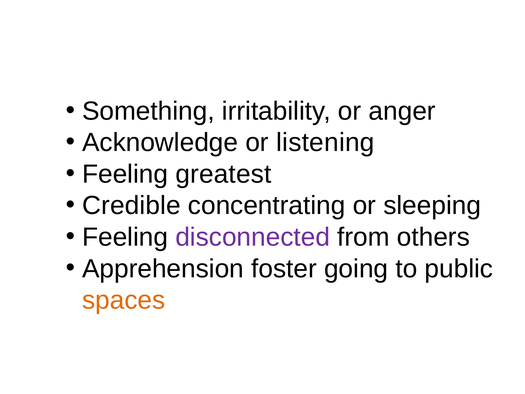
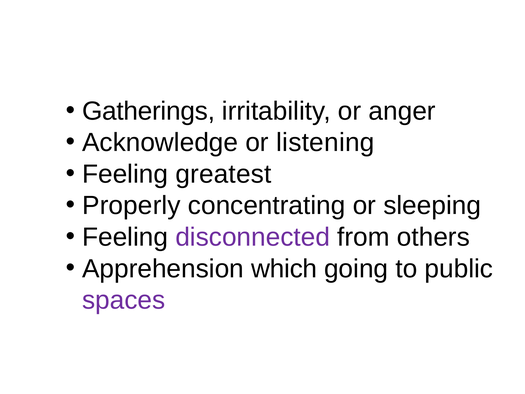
Something: Something -> Gatherings
Credible: Credible -> Properly
foster: foster -> which
spaces colour: orange -> purple
